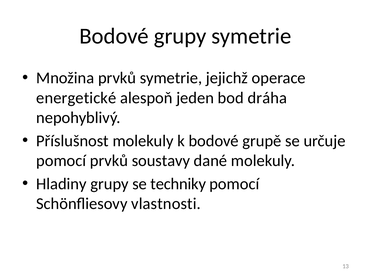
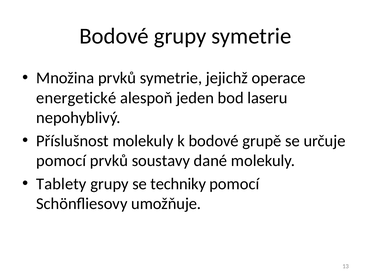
dráha: dráha -> laseru
Hladiny: Hladiny -> Tablety
vlastnosti: vlastnosti -> umožňuje
